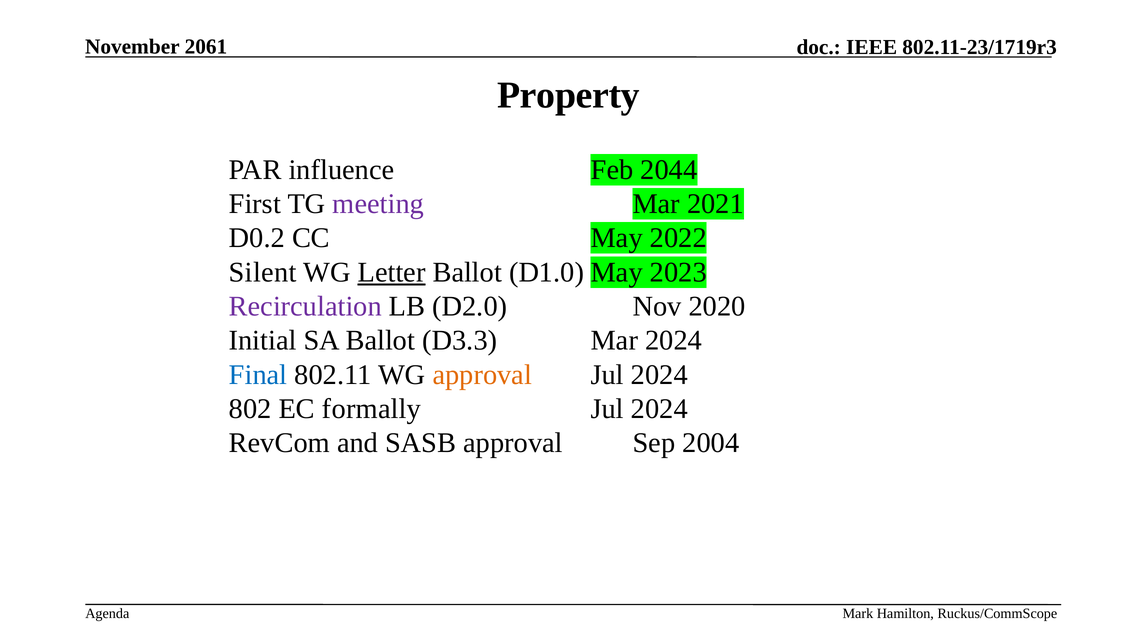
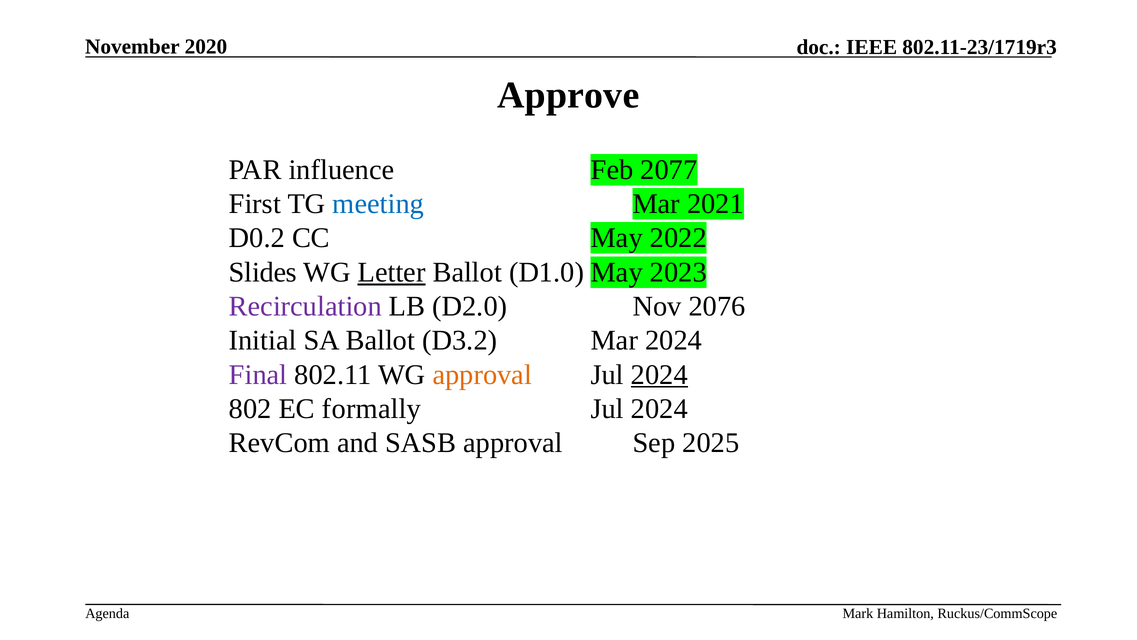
2061: 2061 -> 2020
Property: Property -> Approve
2044: 2044 -> 2077
meeting colour: purple -> blue
Silent: Silent -> Slides
2020: 2020 -> 2076
D3.3: D3.3 -> D3.2
Final colour: blue -> purple
2024 at (659, 374) underline: none -> present
2004: 2004 -> 2025
